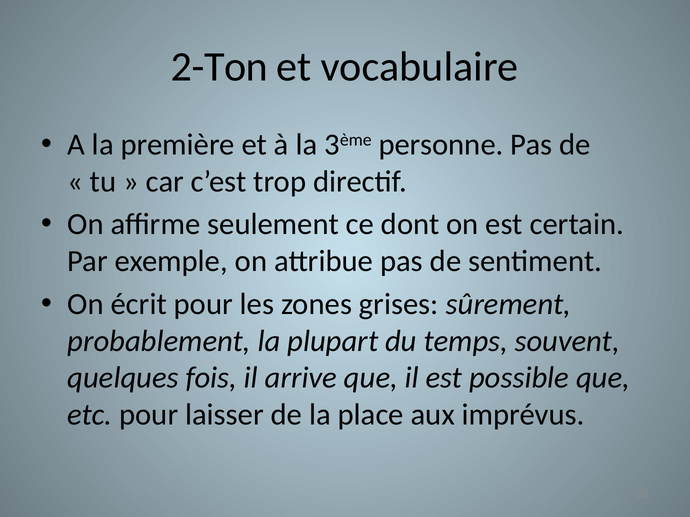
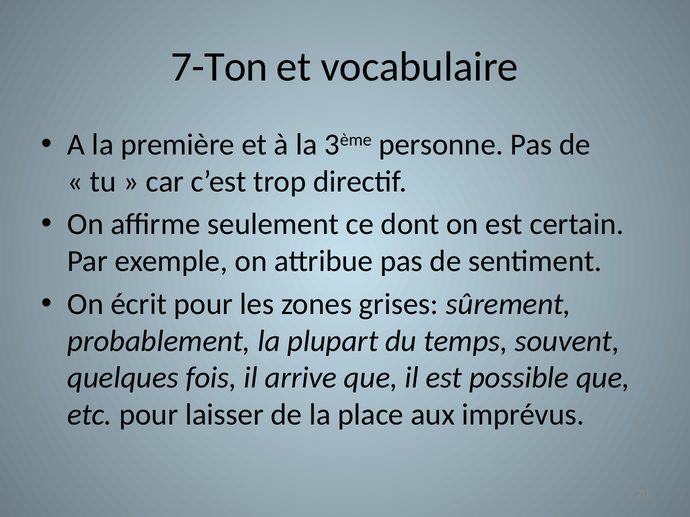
2-Ton: 2-Ton -> 7-Ton
